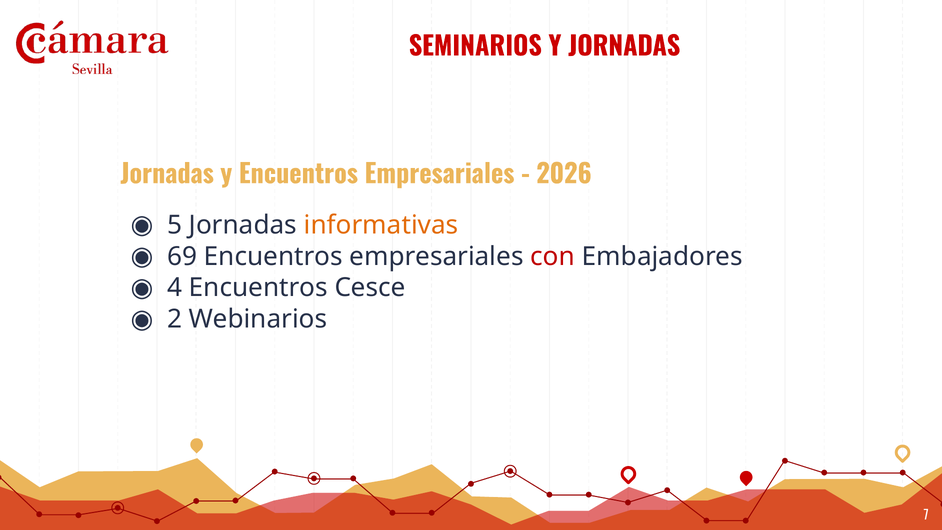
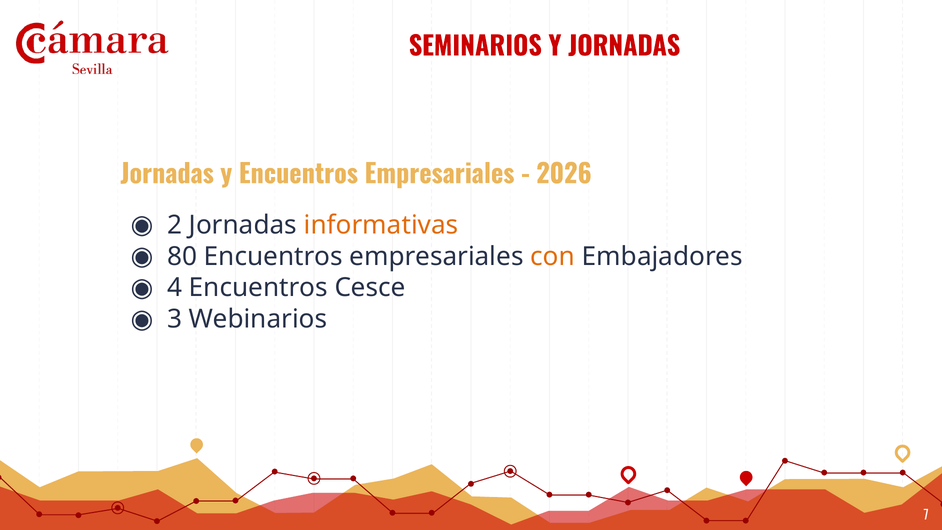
5: 5 -> 2
69: 69 -> 80
con colour: red -> orange
2: 2 -> 3
